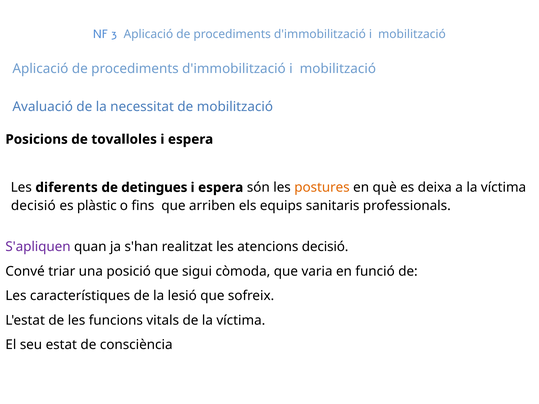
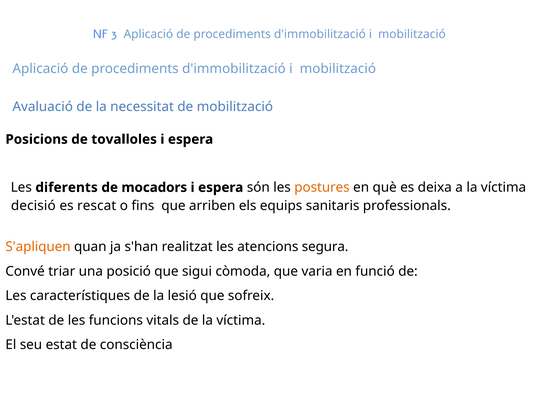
detingues: detingues -> mocadors
plàstic: plàstic -> rescat
S'apliquen colour: purple -> orange
atencions decisió: decisió -> segura
